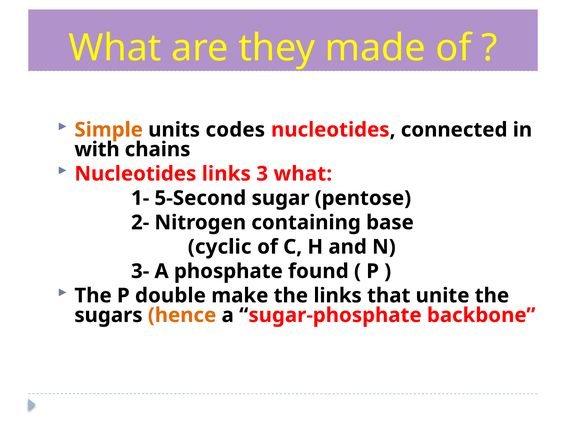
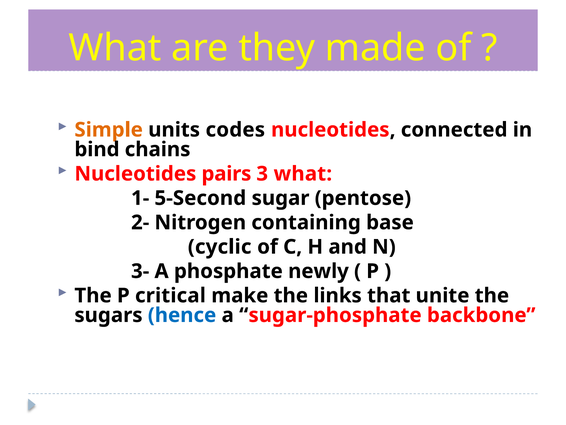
with: with -> bind
Nucleotides links: links -> pairs
found: found -> newly
double: double -> critical
hence colour: orange -> blue
